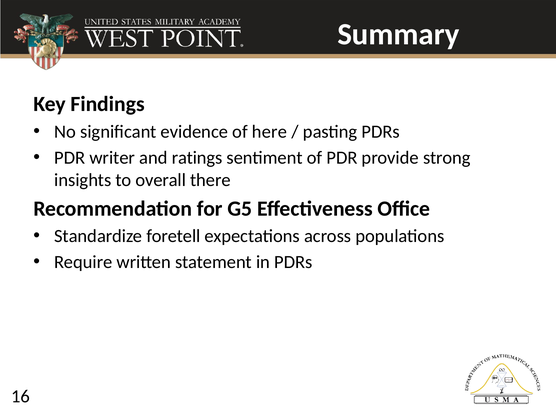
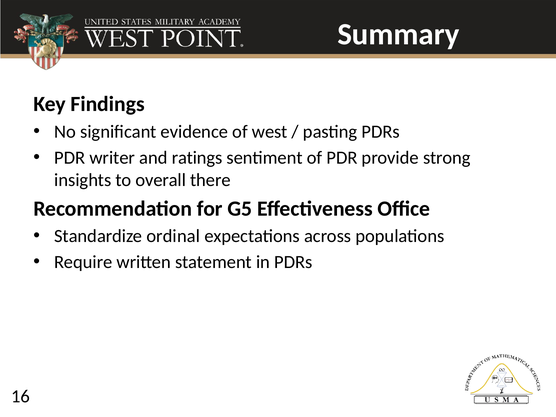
here: here -> west
foretell: foretell -> ordinal
